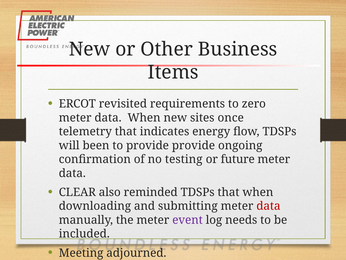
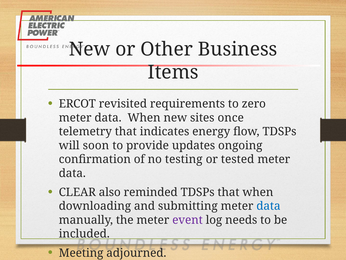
been: been -> soon
provide provide: provide -> updates
future: future -> tested
data at (268, 206) colour: red -> blue
